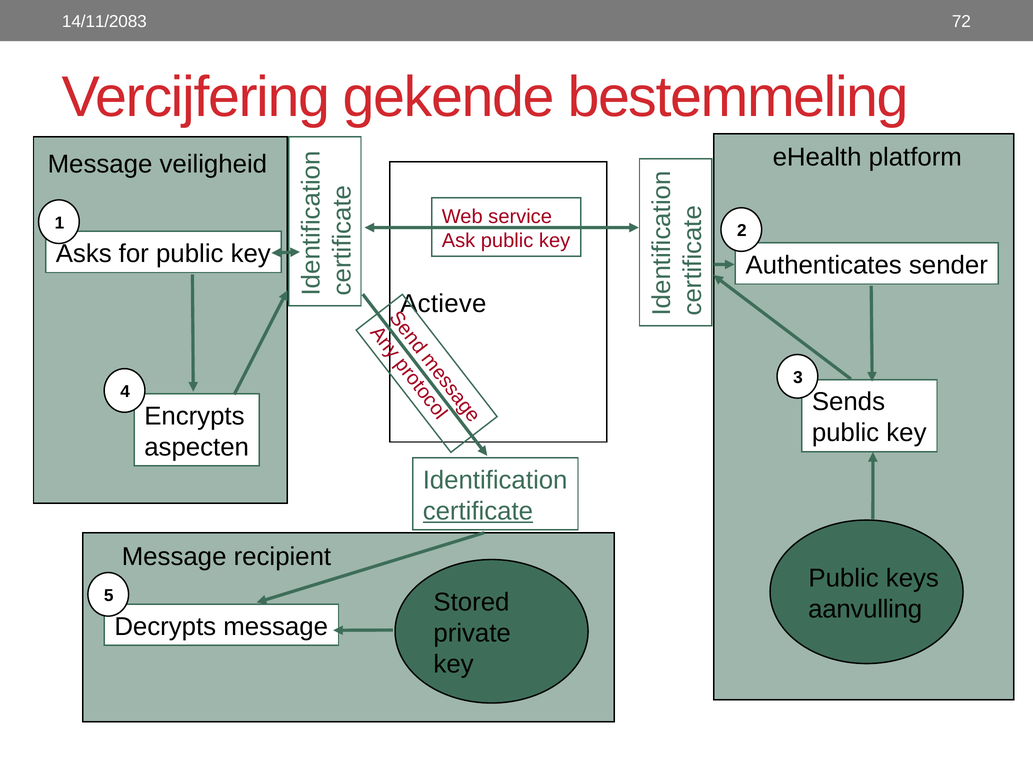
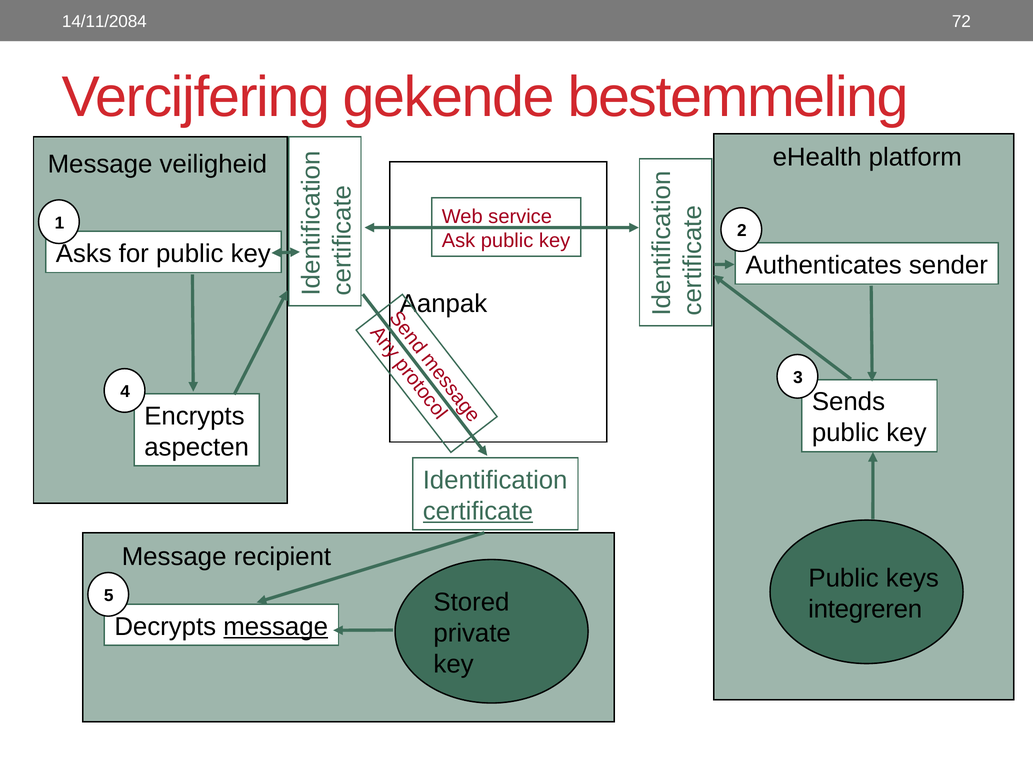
14/11/2083: 14/11/2083 -> 14/11/2084
Actieve: Actieve -> Aanpak
aanvulling: aanvulling -> integreren
message at (276, 627) underline: none -> present
